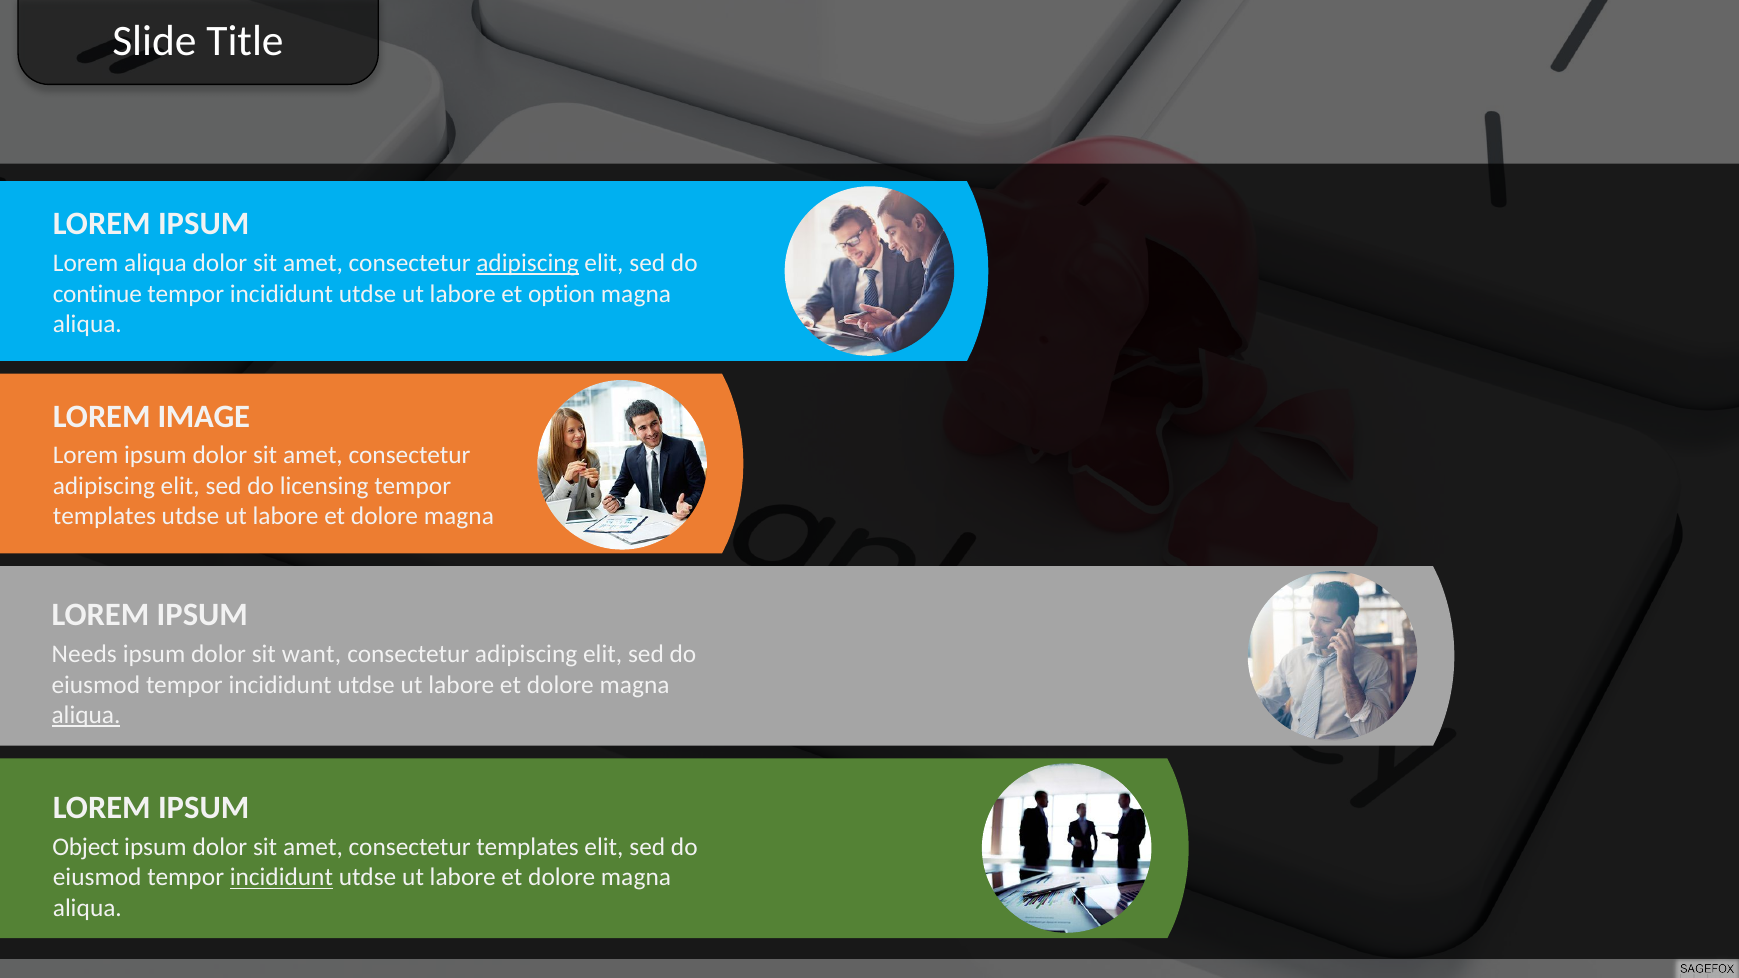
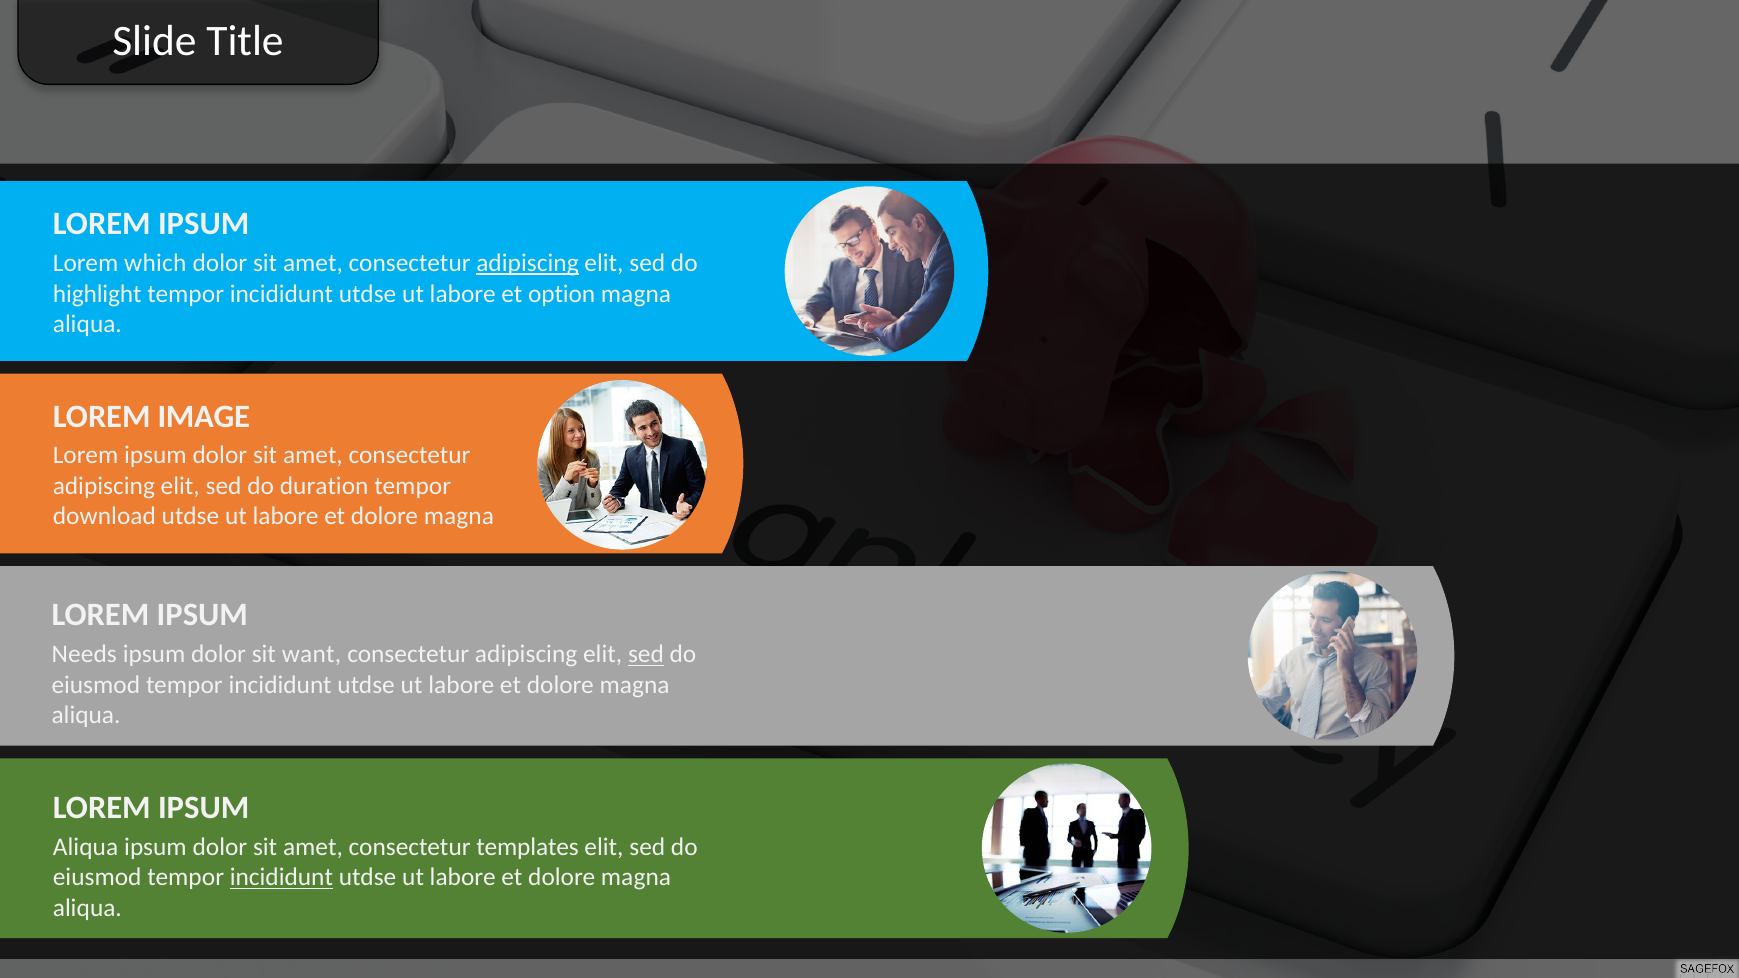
Lorem aliqua: aliqua -> which
continue: continue -> highlight
licensing: licensing -> duration
templates at (104, 517): templates -> download
sed at (646, 655) underline: none -> present
aliqua at (86, 715) underline: present -> none
Object at (86, 847): Object -> Aliqua
